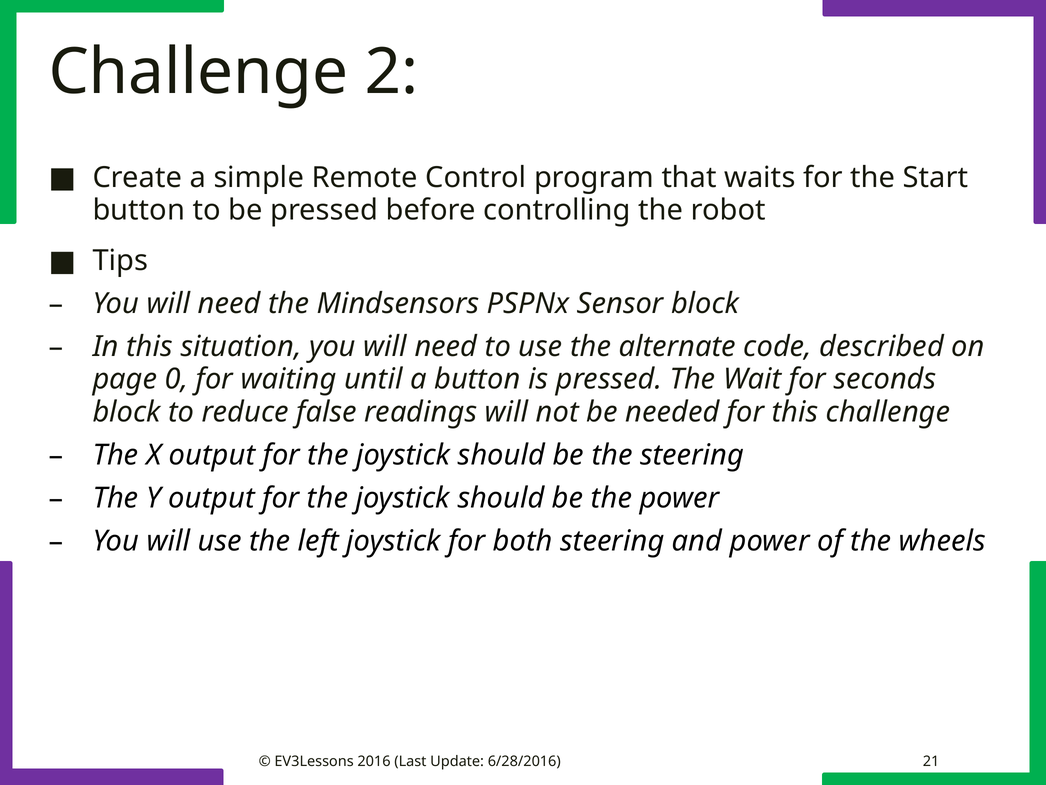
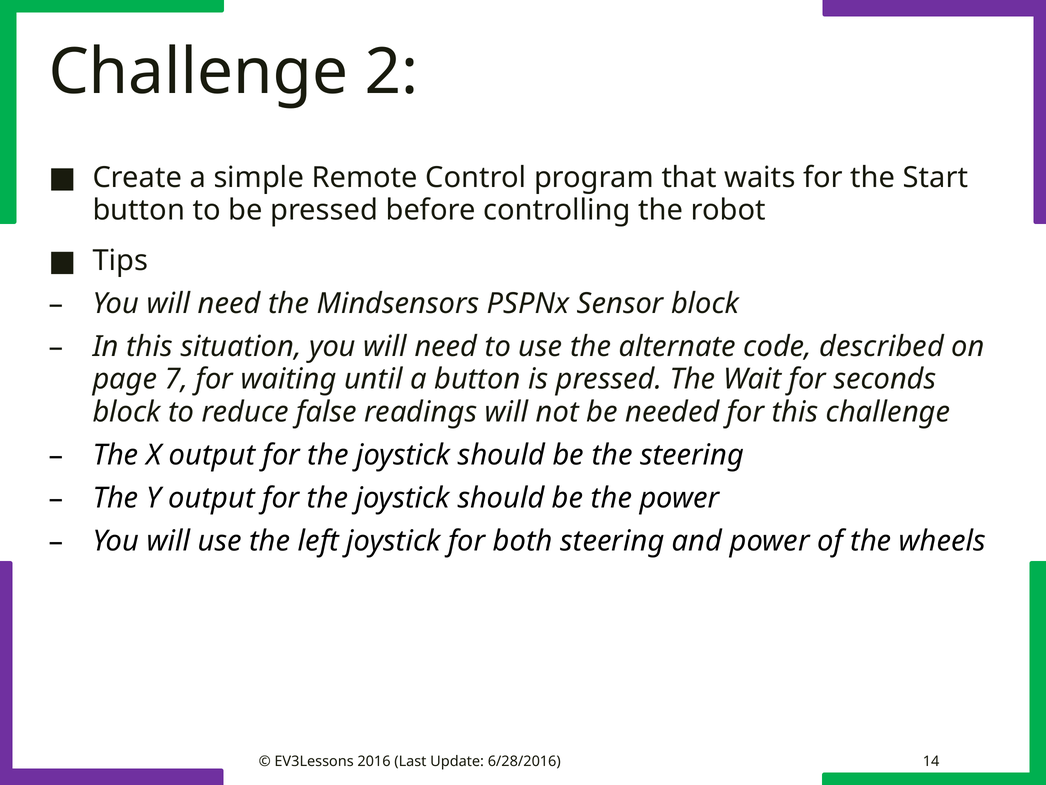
0: 0 -> 7
21: 21 -> 14
